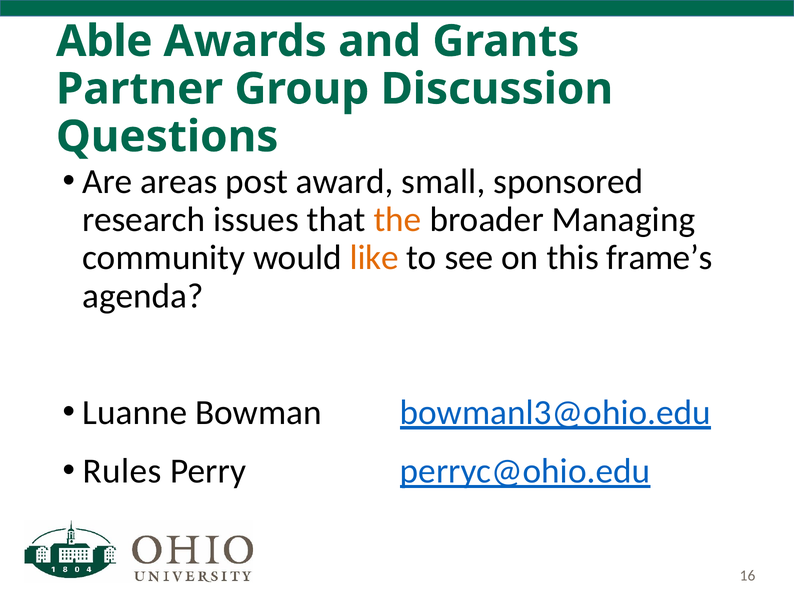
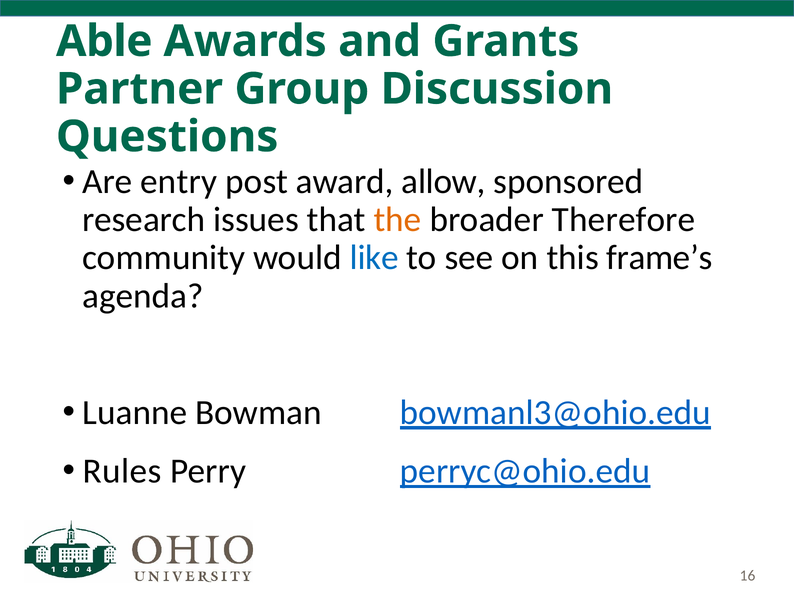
areas: areas -> entry
small: small -> allow
Managing: Managing -> Therefore
like colour: orange -> blue
